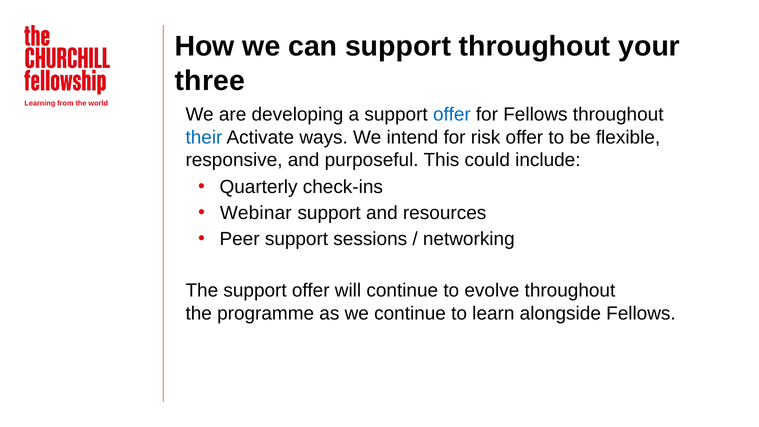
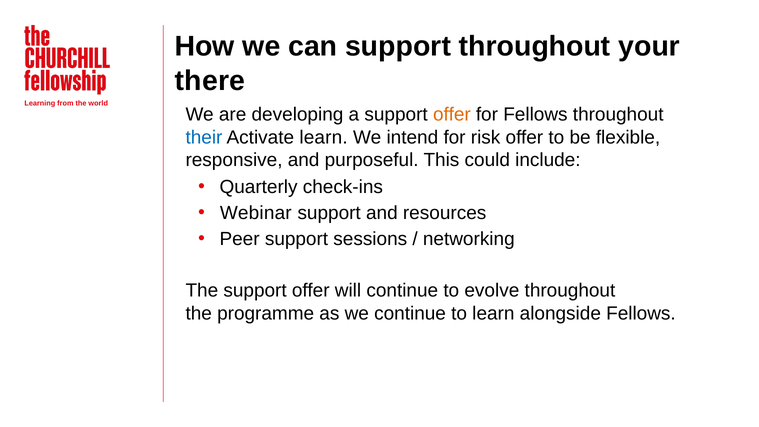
three: three -> there
offer at (452, 115) colour: blue -> orange
Activate ways: ways -> learn
